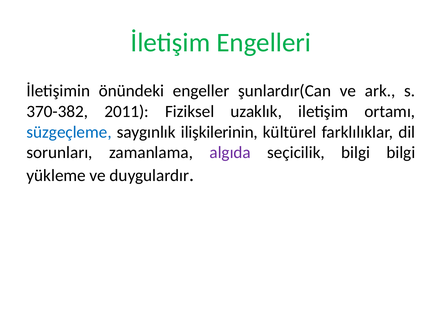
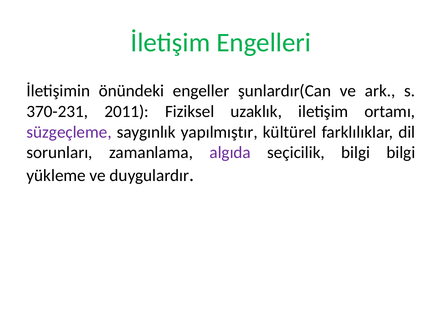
370-382: 370-382 -> 370-231
süzgeçleme colour: blue -> purple
ilişkilerinin: ilişkilerinin -> yapılmıştır
